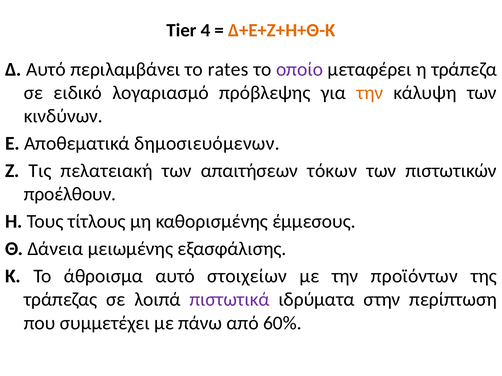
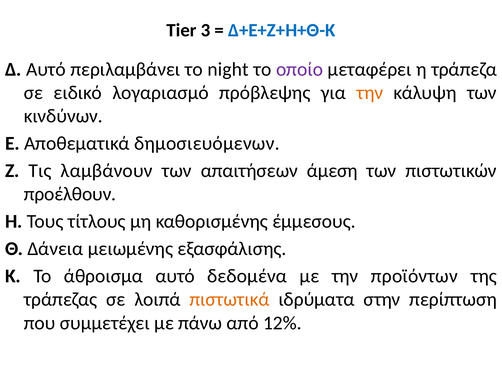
4: 4 -> 3
Δ+Ε+Ζ+Η+Θ-Κ colour: orange -> blue
rates: rates -> night
πελατειακή: πελατειακή -> λαμβάνουν
τόκων: τόκων -> άμεση
στοιχείων: στοιχείων -> δεδομένα
πιστωτικά colour: purple -> orange
60%: 60% -> 12%
